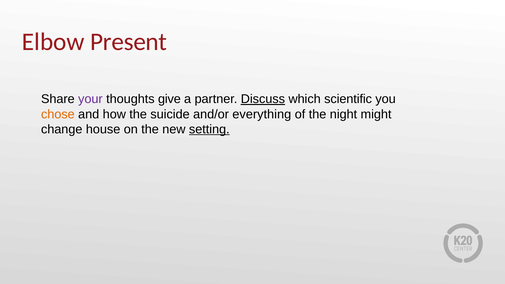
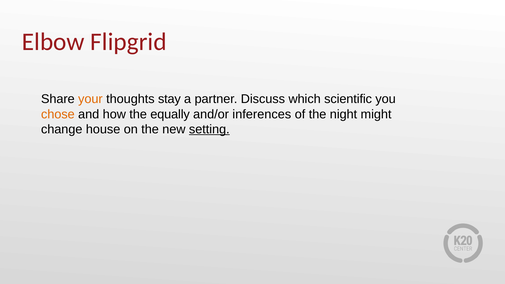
Present: Present -> Flipgrid
your colour: purple -> orange
give: give -> stay
Discuss underline: present -> none
suicide: suicide -> equally
everything: everything -> inferences
